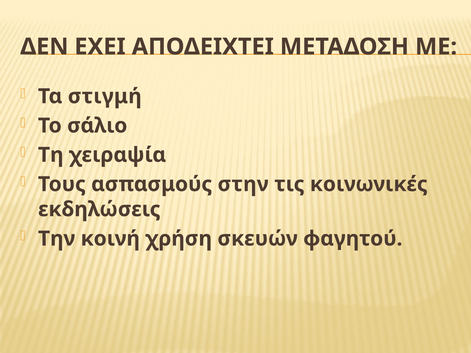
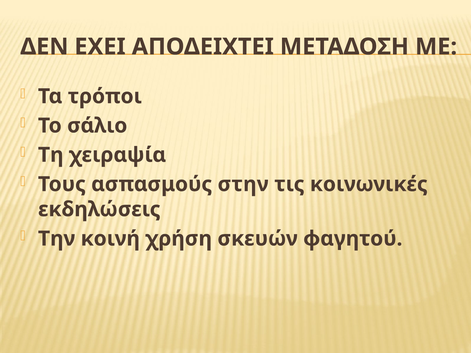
στιγμή: στιγμή -> τρόποι
